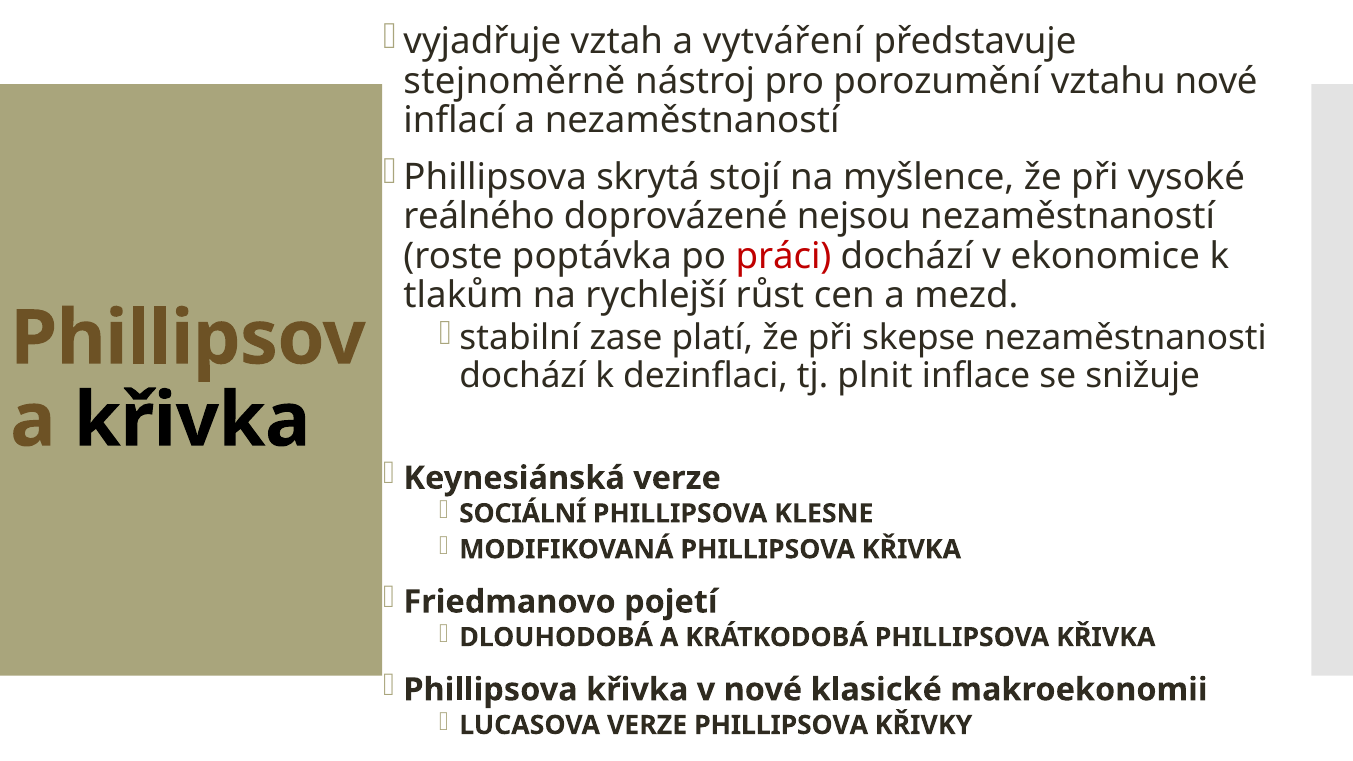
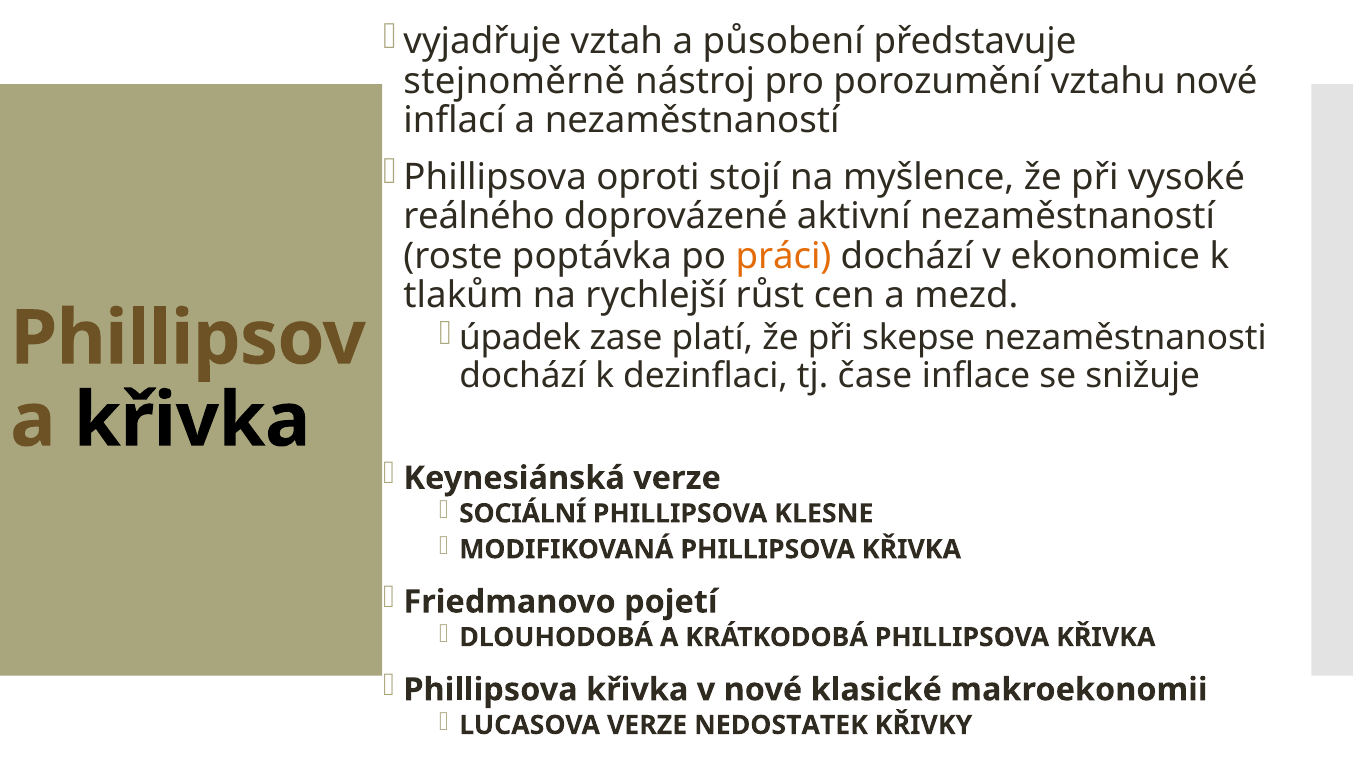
vytváření: vytváření -> působení
skrytá: skrytá -> oproti
nejsou: nejsou -> aktivní
práci colour: red -> orange
stabilní: stabilní -> úpadek
plnit: plnit -> čase
VERZE PHILLIPSOVA: PHILLIPSOVA -> NEDOSTATEK
